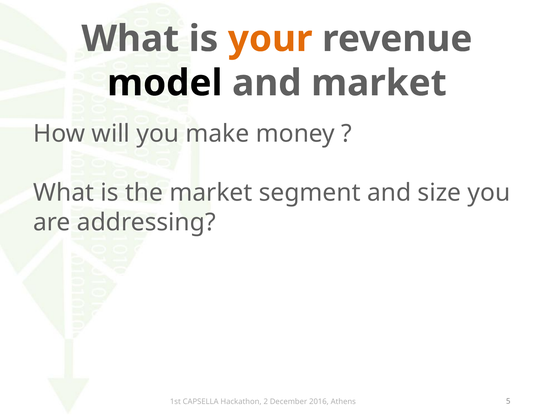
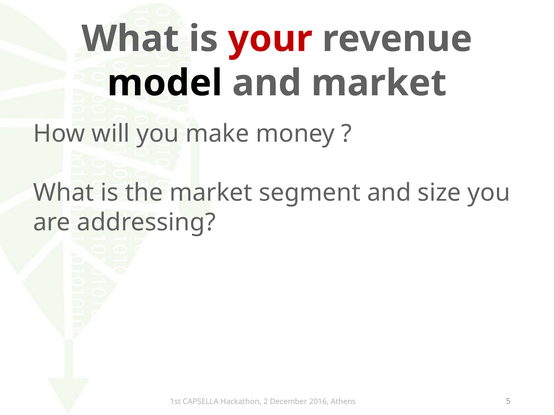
your colour: orange -> red
